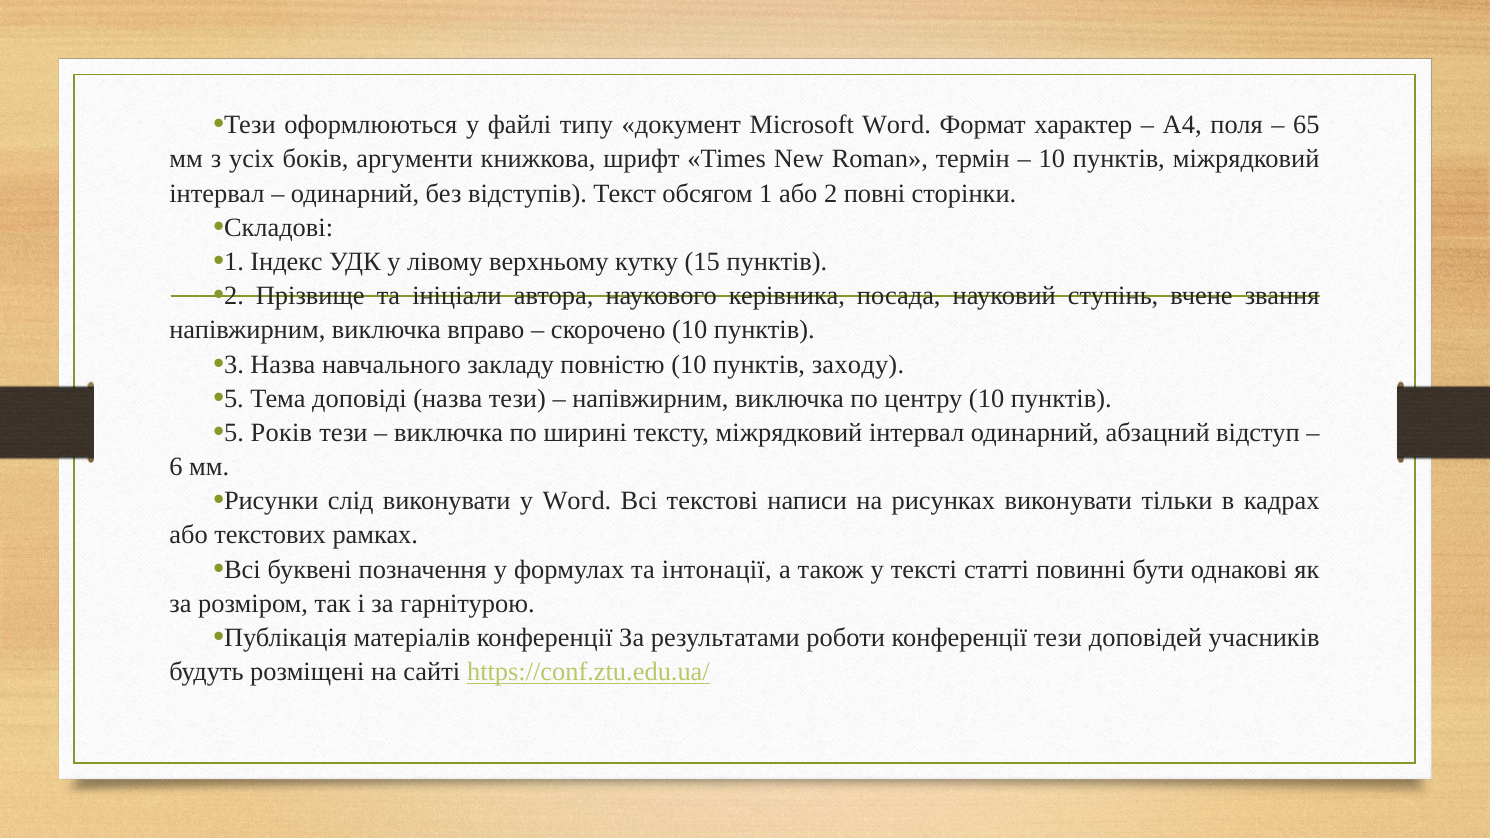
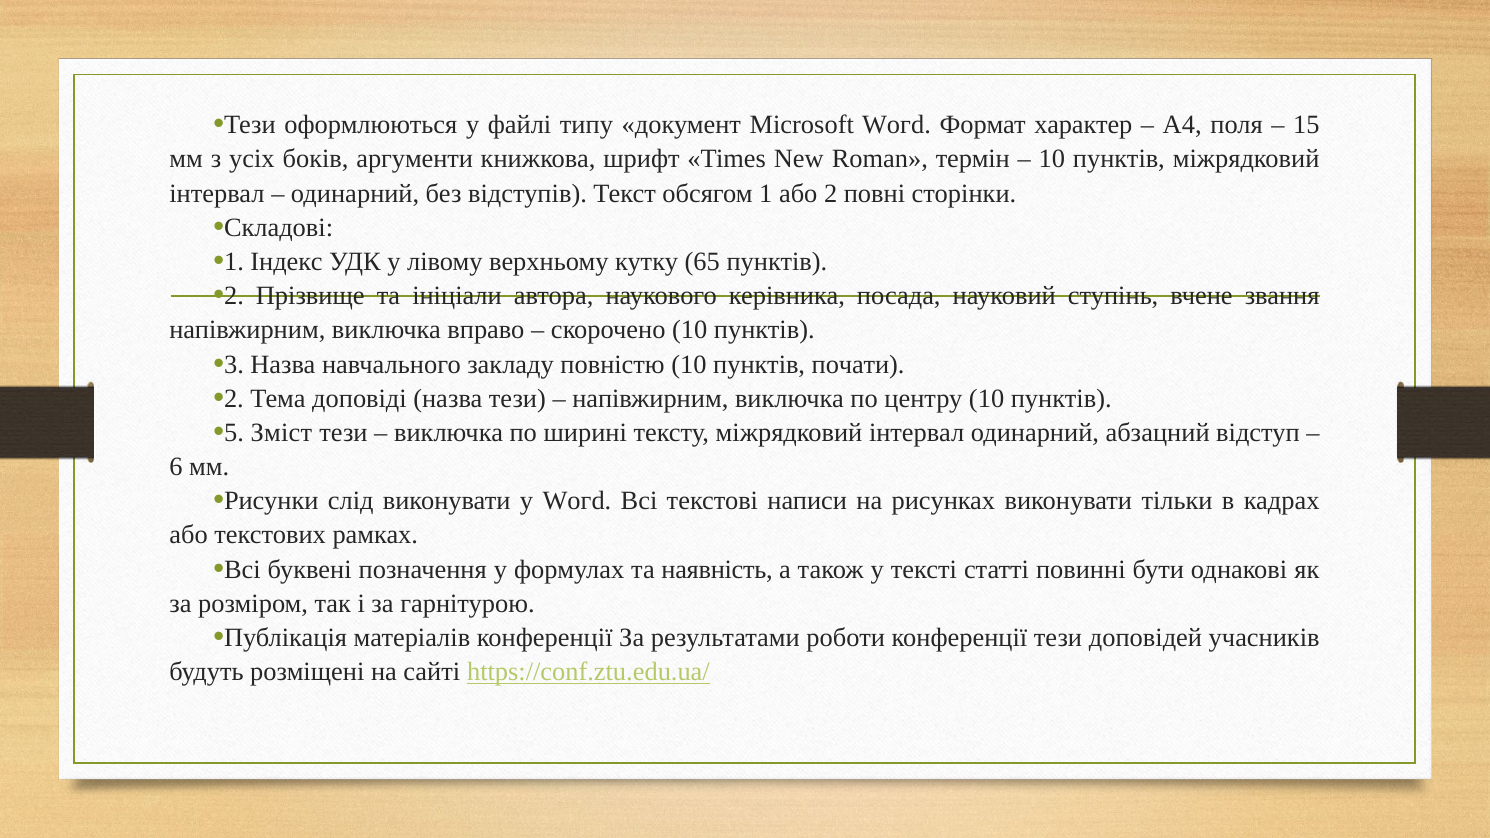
65: 65 -> 15
15: 15 -> 65
заходу: заходу -> почати
5 at (234, 399): 5 -> 2
Років: Років -> Зміст
інтонації: інтонації -> наявність
